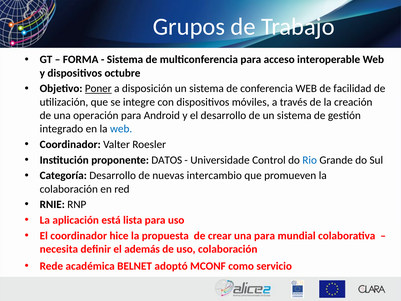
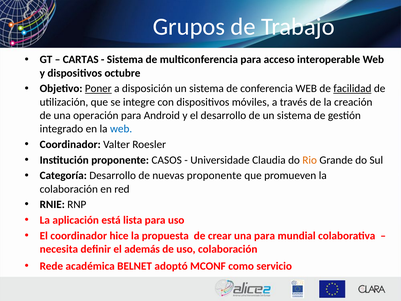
FORMA: FORMA -> CARTAS
facilidad underline: none -> present
DATOS: DATOS -> CASOS
Control: Control -> Claudia
Rio colour: blue -> orange
nuevas intercambio: intercambio -> proponente
